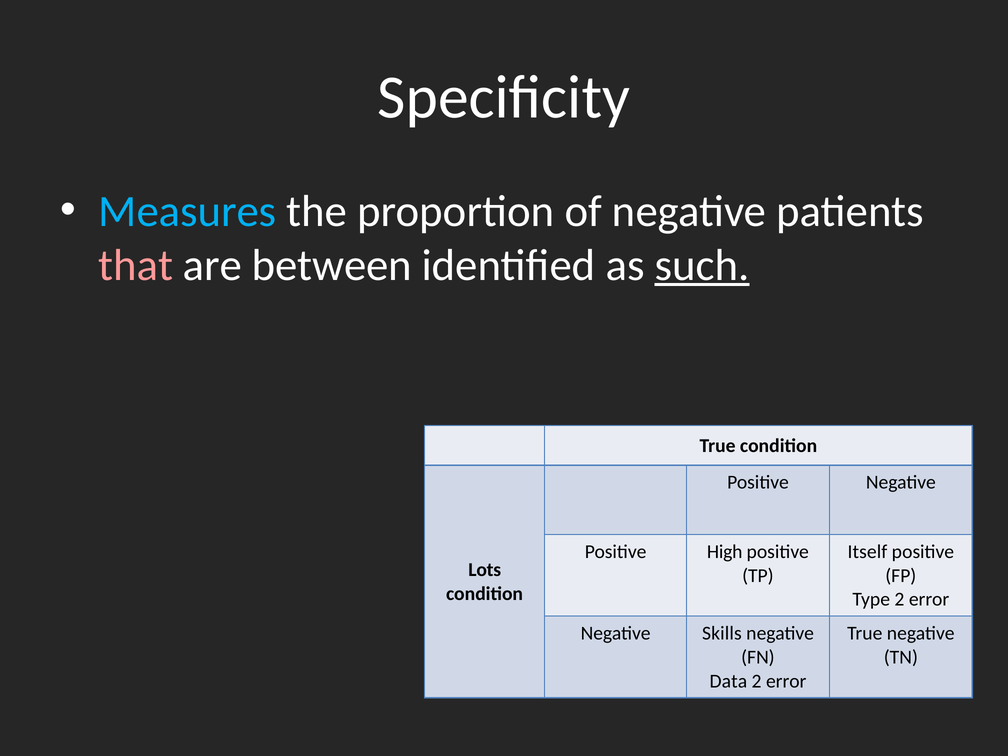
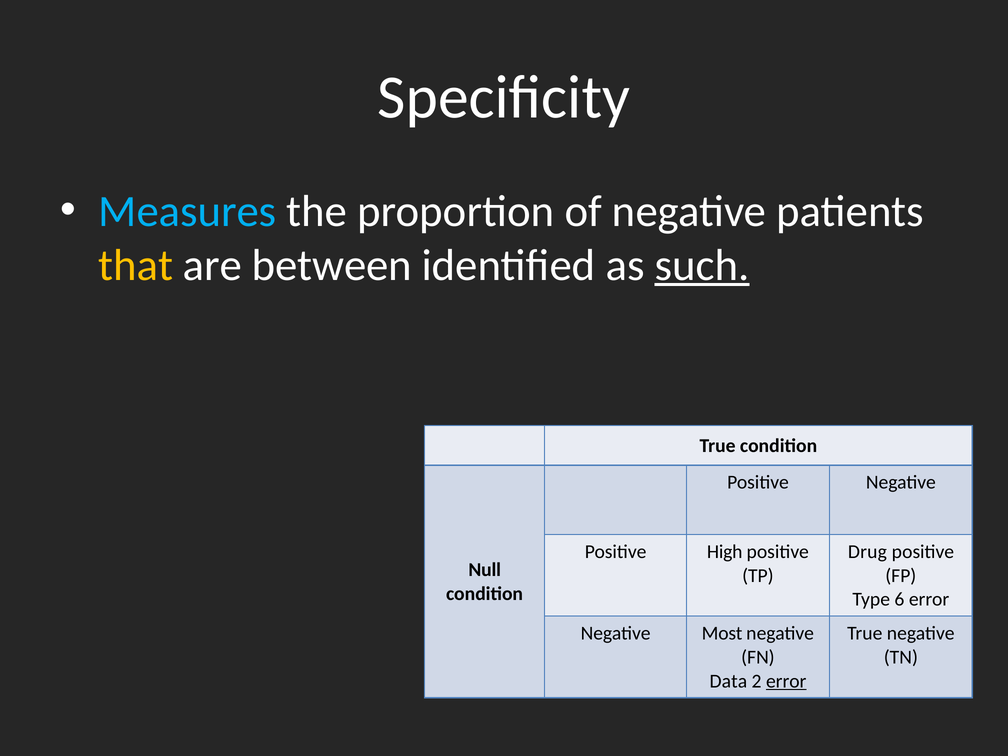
that colour: pink -> yellow
Itself: Itself -> Drug
Lots: Lots -> Null
Type 2: 2 -> 6
Skills: Skills -> Most
error at (786, 681) underline: none -> present
